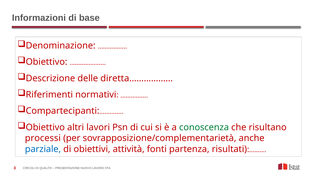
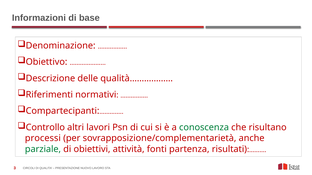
diretta………………: diretta……………… -> qualità………………
Obiettivo at (45, 128): Obiettivo -> Controllo
parziale colour: blue -> green
